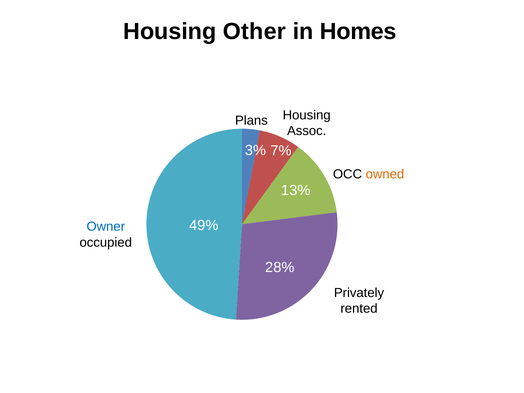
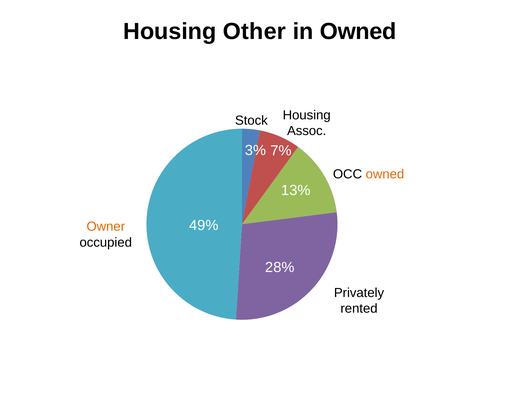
in Homes: Homes -> Owned
Plans: Plans -> Stock
Owner colour: blue -> orange
